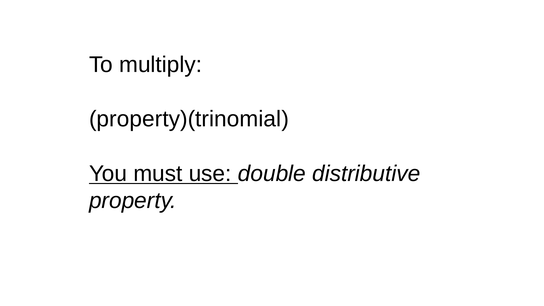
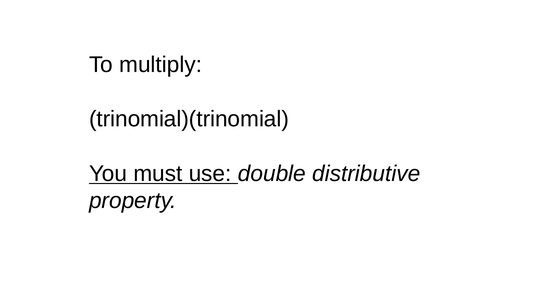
property)(trinomial: property)(trinomial -> trinomial)(trinomial
